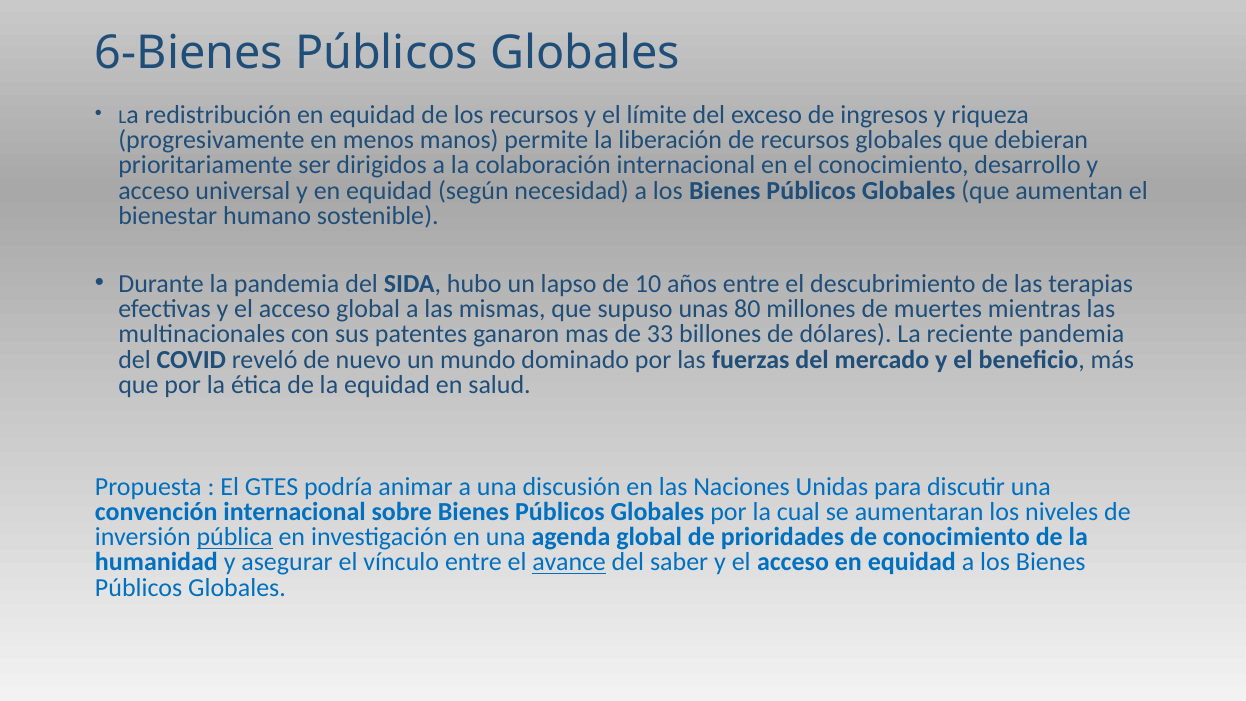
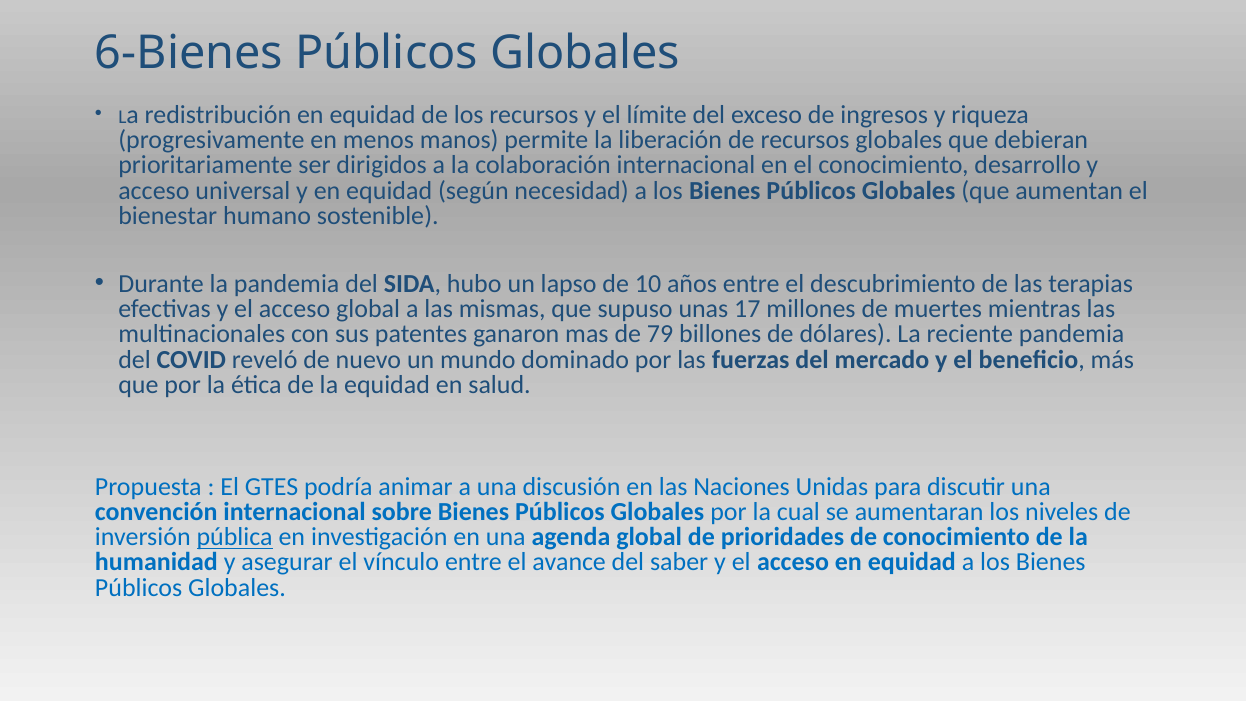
80: 80 -> 17
33: 33 -> 79
avance underline: present -> none
